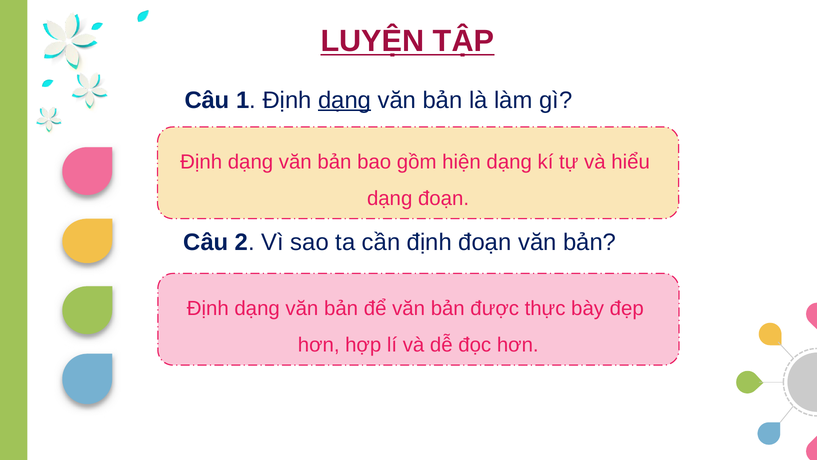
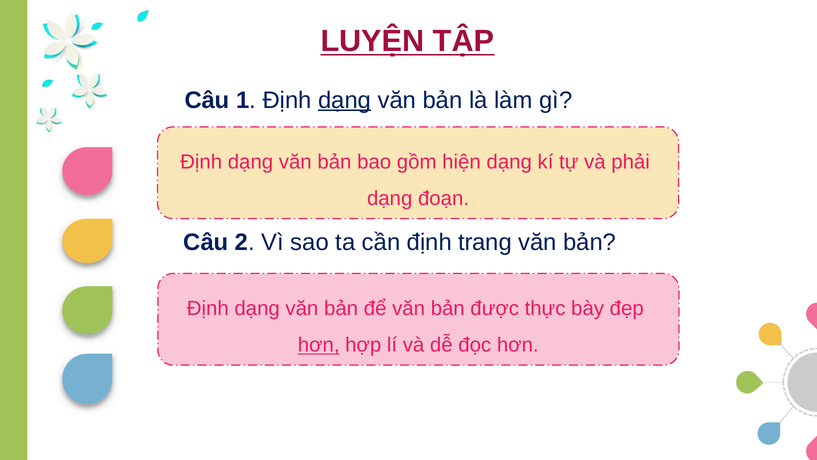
hiểu: hiểu -> phải
định đoạn: đoạn -> trang
hơn at (319, 345) underline: none -> present
